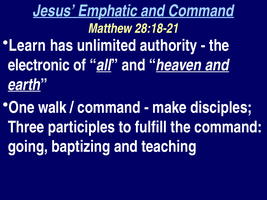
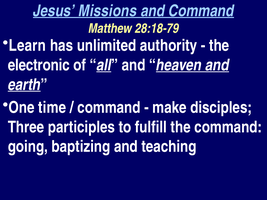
Emphatic: Emphatic -> Missions
28:18-21: 28:18-21 -> 28:18-79
walk: walk -> time
